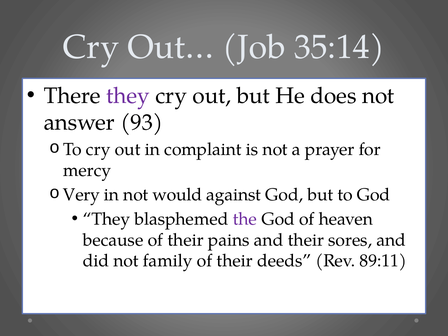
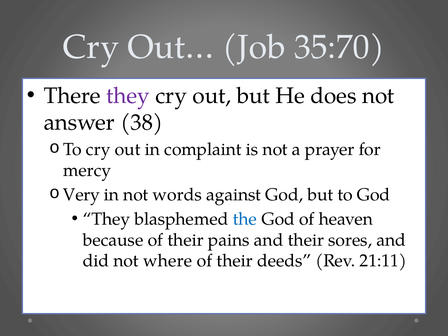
35:14: 35:14 -> 35:70
93: 93 -> 38
would: would -> words
the colour: purple -> blue
family: family -> where
89:11: 89:11 -> 21:11
